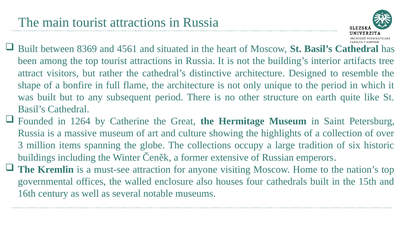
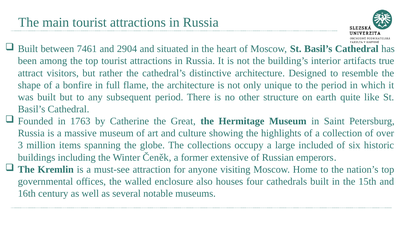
8369: 8369 -> 7461
4561: 4561 -> 2904
tree: tree -> true
1264: 1264 -> 1763
tradition: tradition -> included
